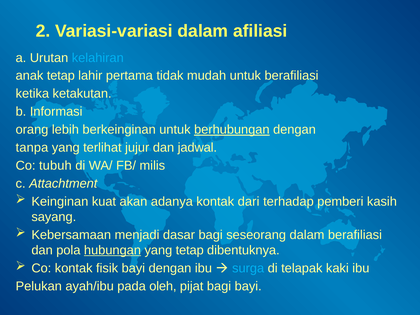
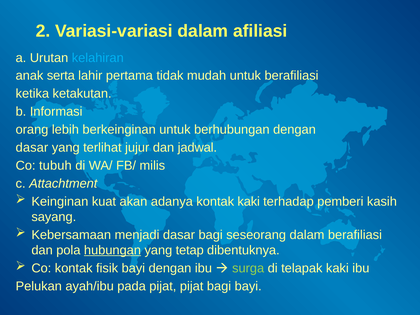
anak tetap: tetap -> serta
berhubungan underline: present -> none
tanpa at (32, 148): tanpa -> dasar
kontak dari: dari -> kaki
surga colour: light blue -> light green
pada oleh: oleh -> pijat
